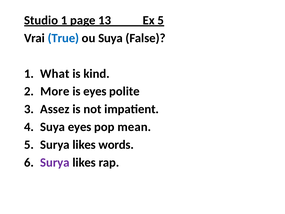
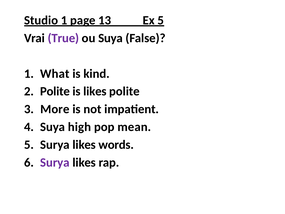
True colour: blue -> purple
More at (55, 91): More -> Polite
is eyes: eyes -> likes
Assez: Assez -> More
Suya eyes: eyes -> high
